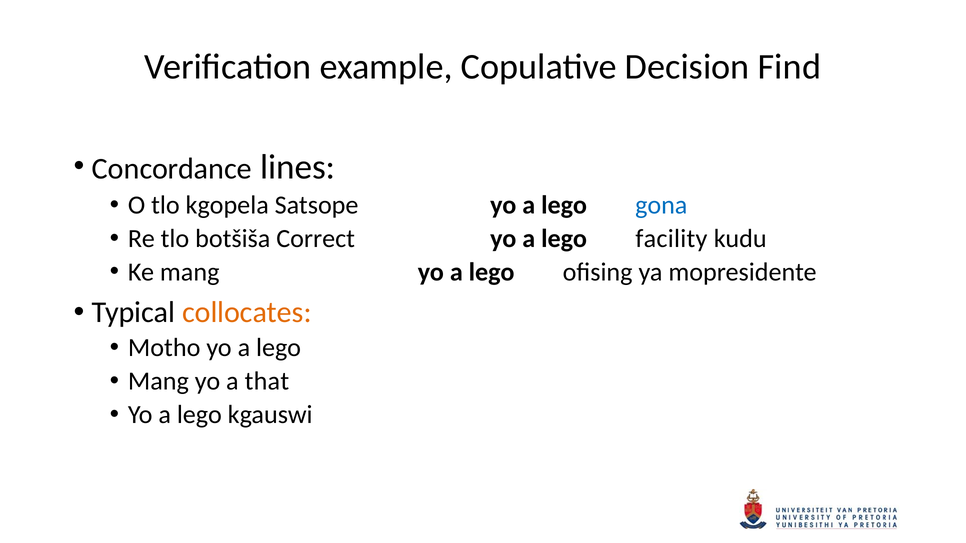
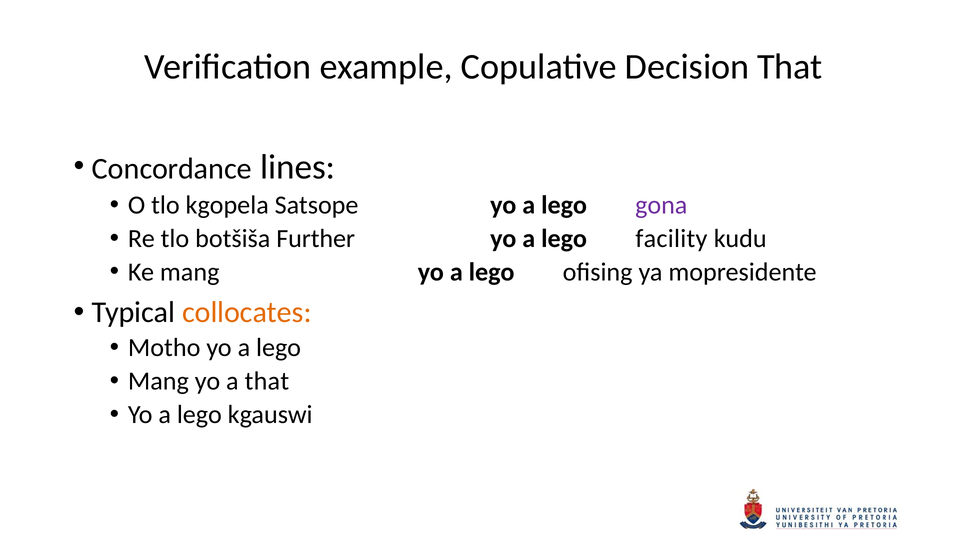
Decision Find: Find -> That
gona colour: blue -> purple
Correct: Correct -> Further
